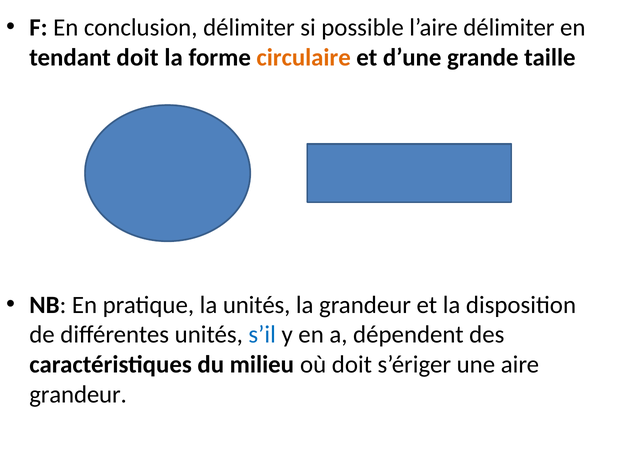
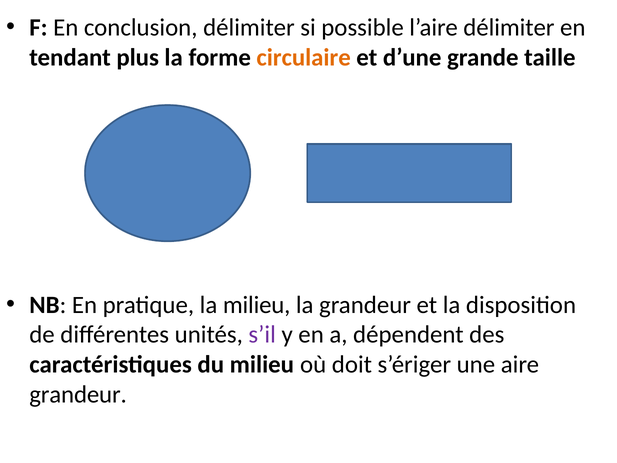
tendant doit: doit -> plus
la unités: unités -> milieu
s’il colour: blue -> purple
